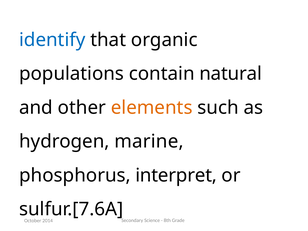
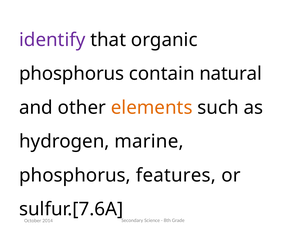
identify colour: blue -> purple
populations at (72, 74): populations -> phosphorus
interpret: interpret -> features
